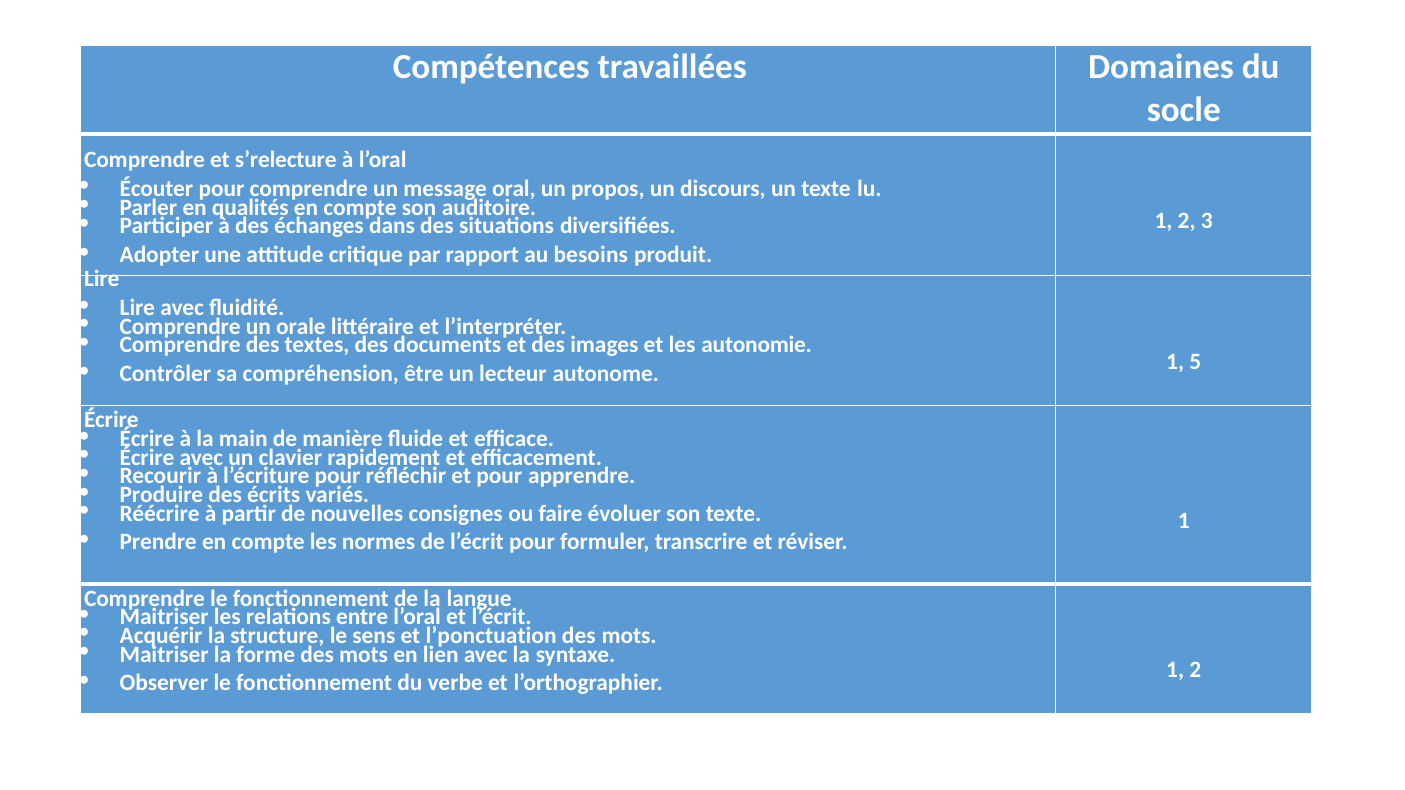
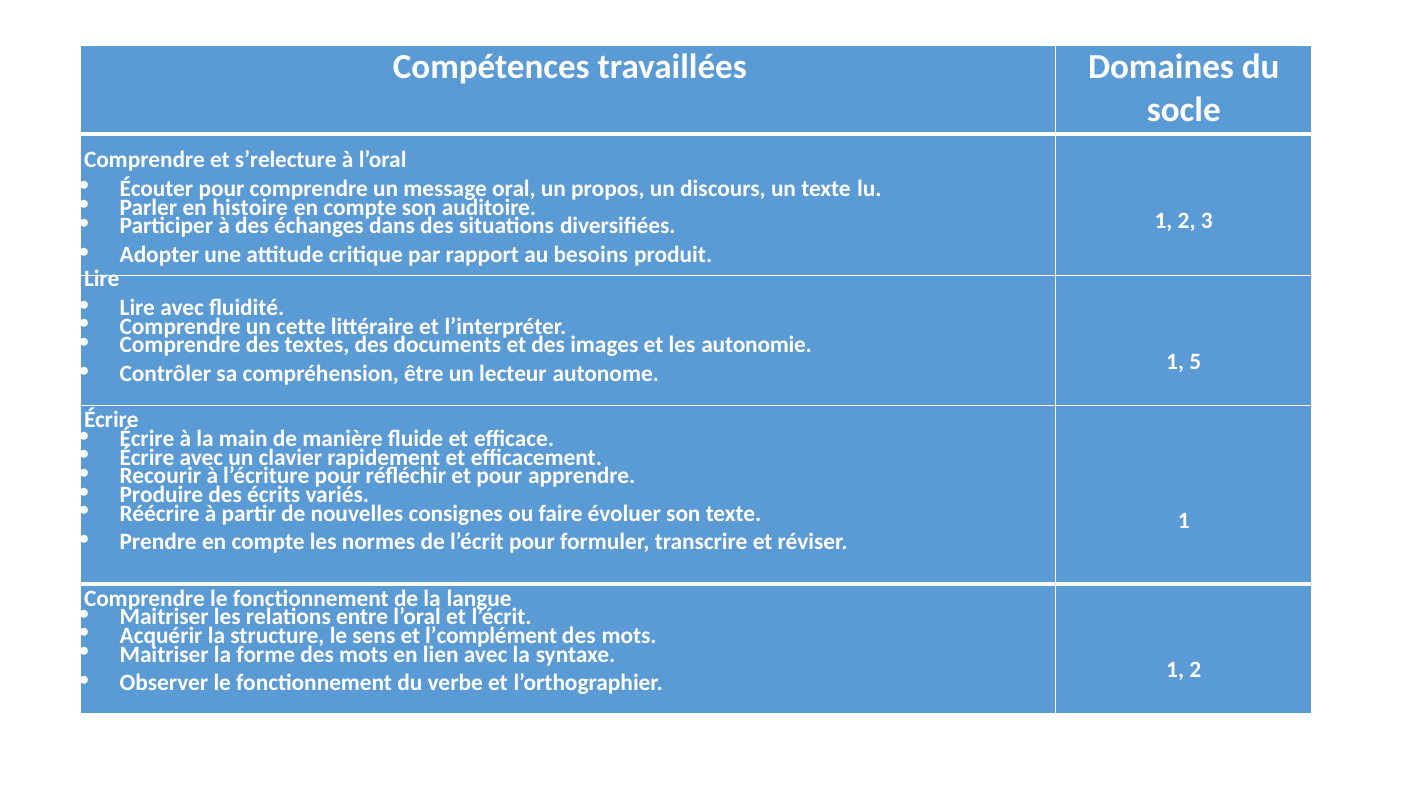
qualités: qualités -> histoire
orale: orale -> cette
l’ponctuation: l’ponctuation -> l’complément
